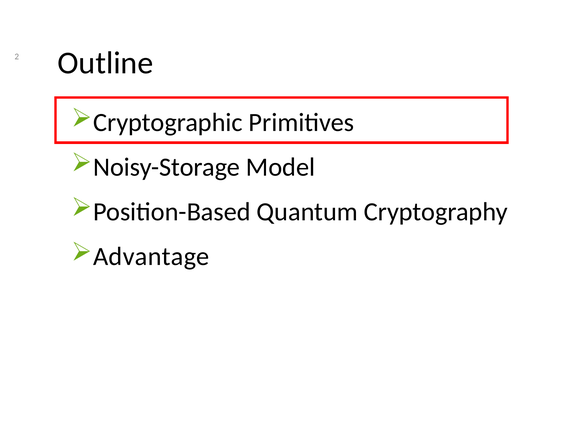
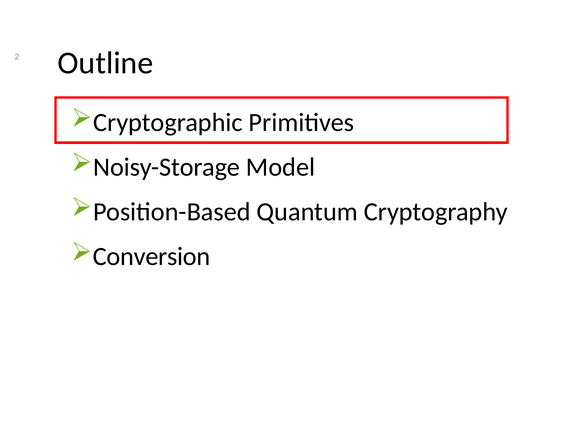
Advantage: Advantage -> Conversion
